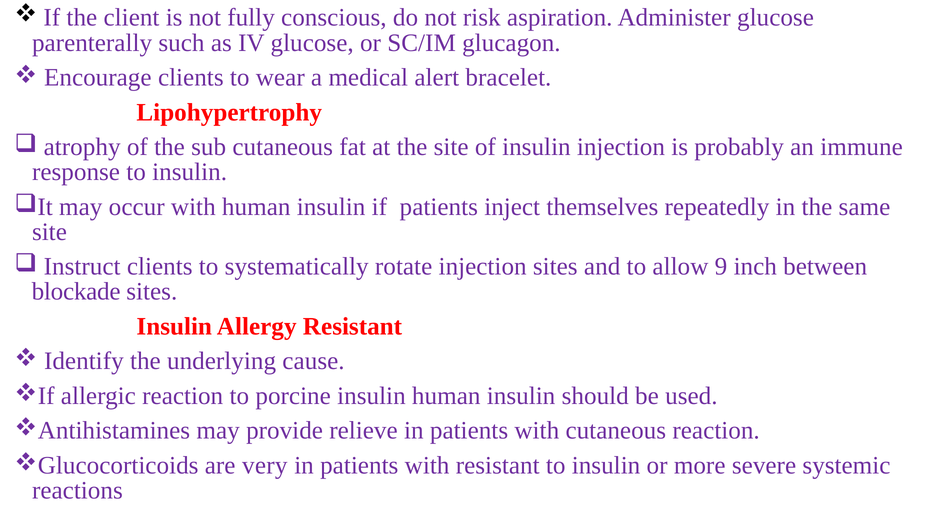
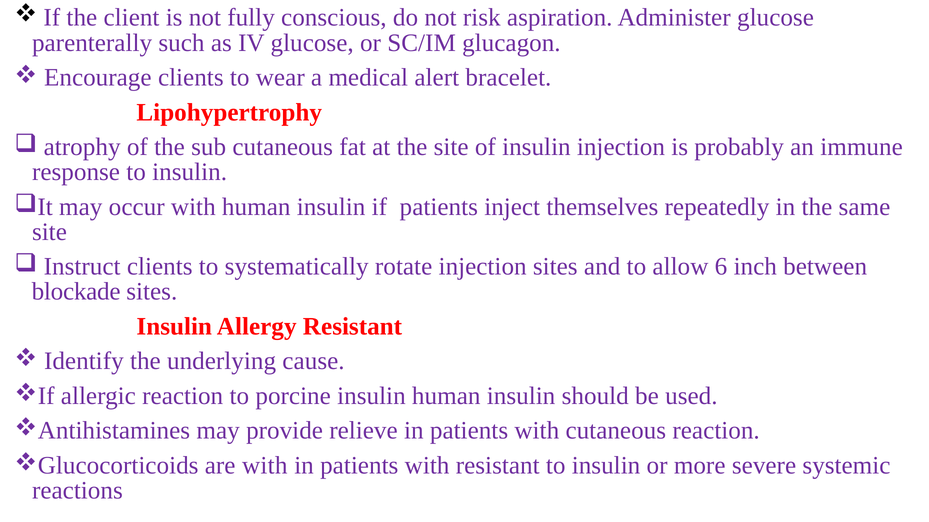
9: 9 -> 6
are very: very -> with
